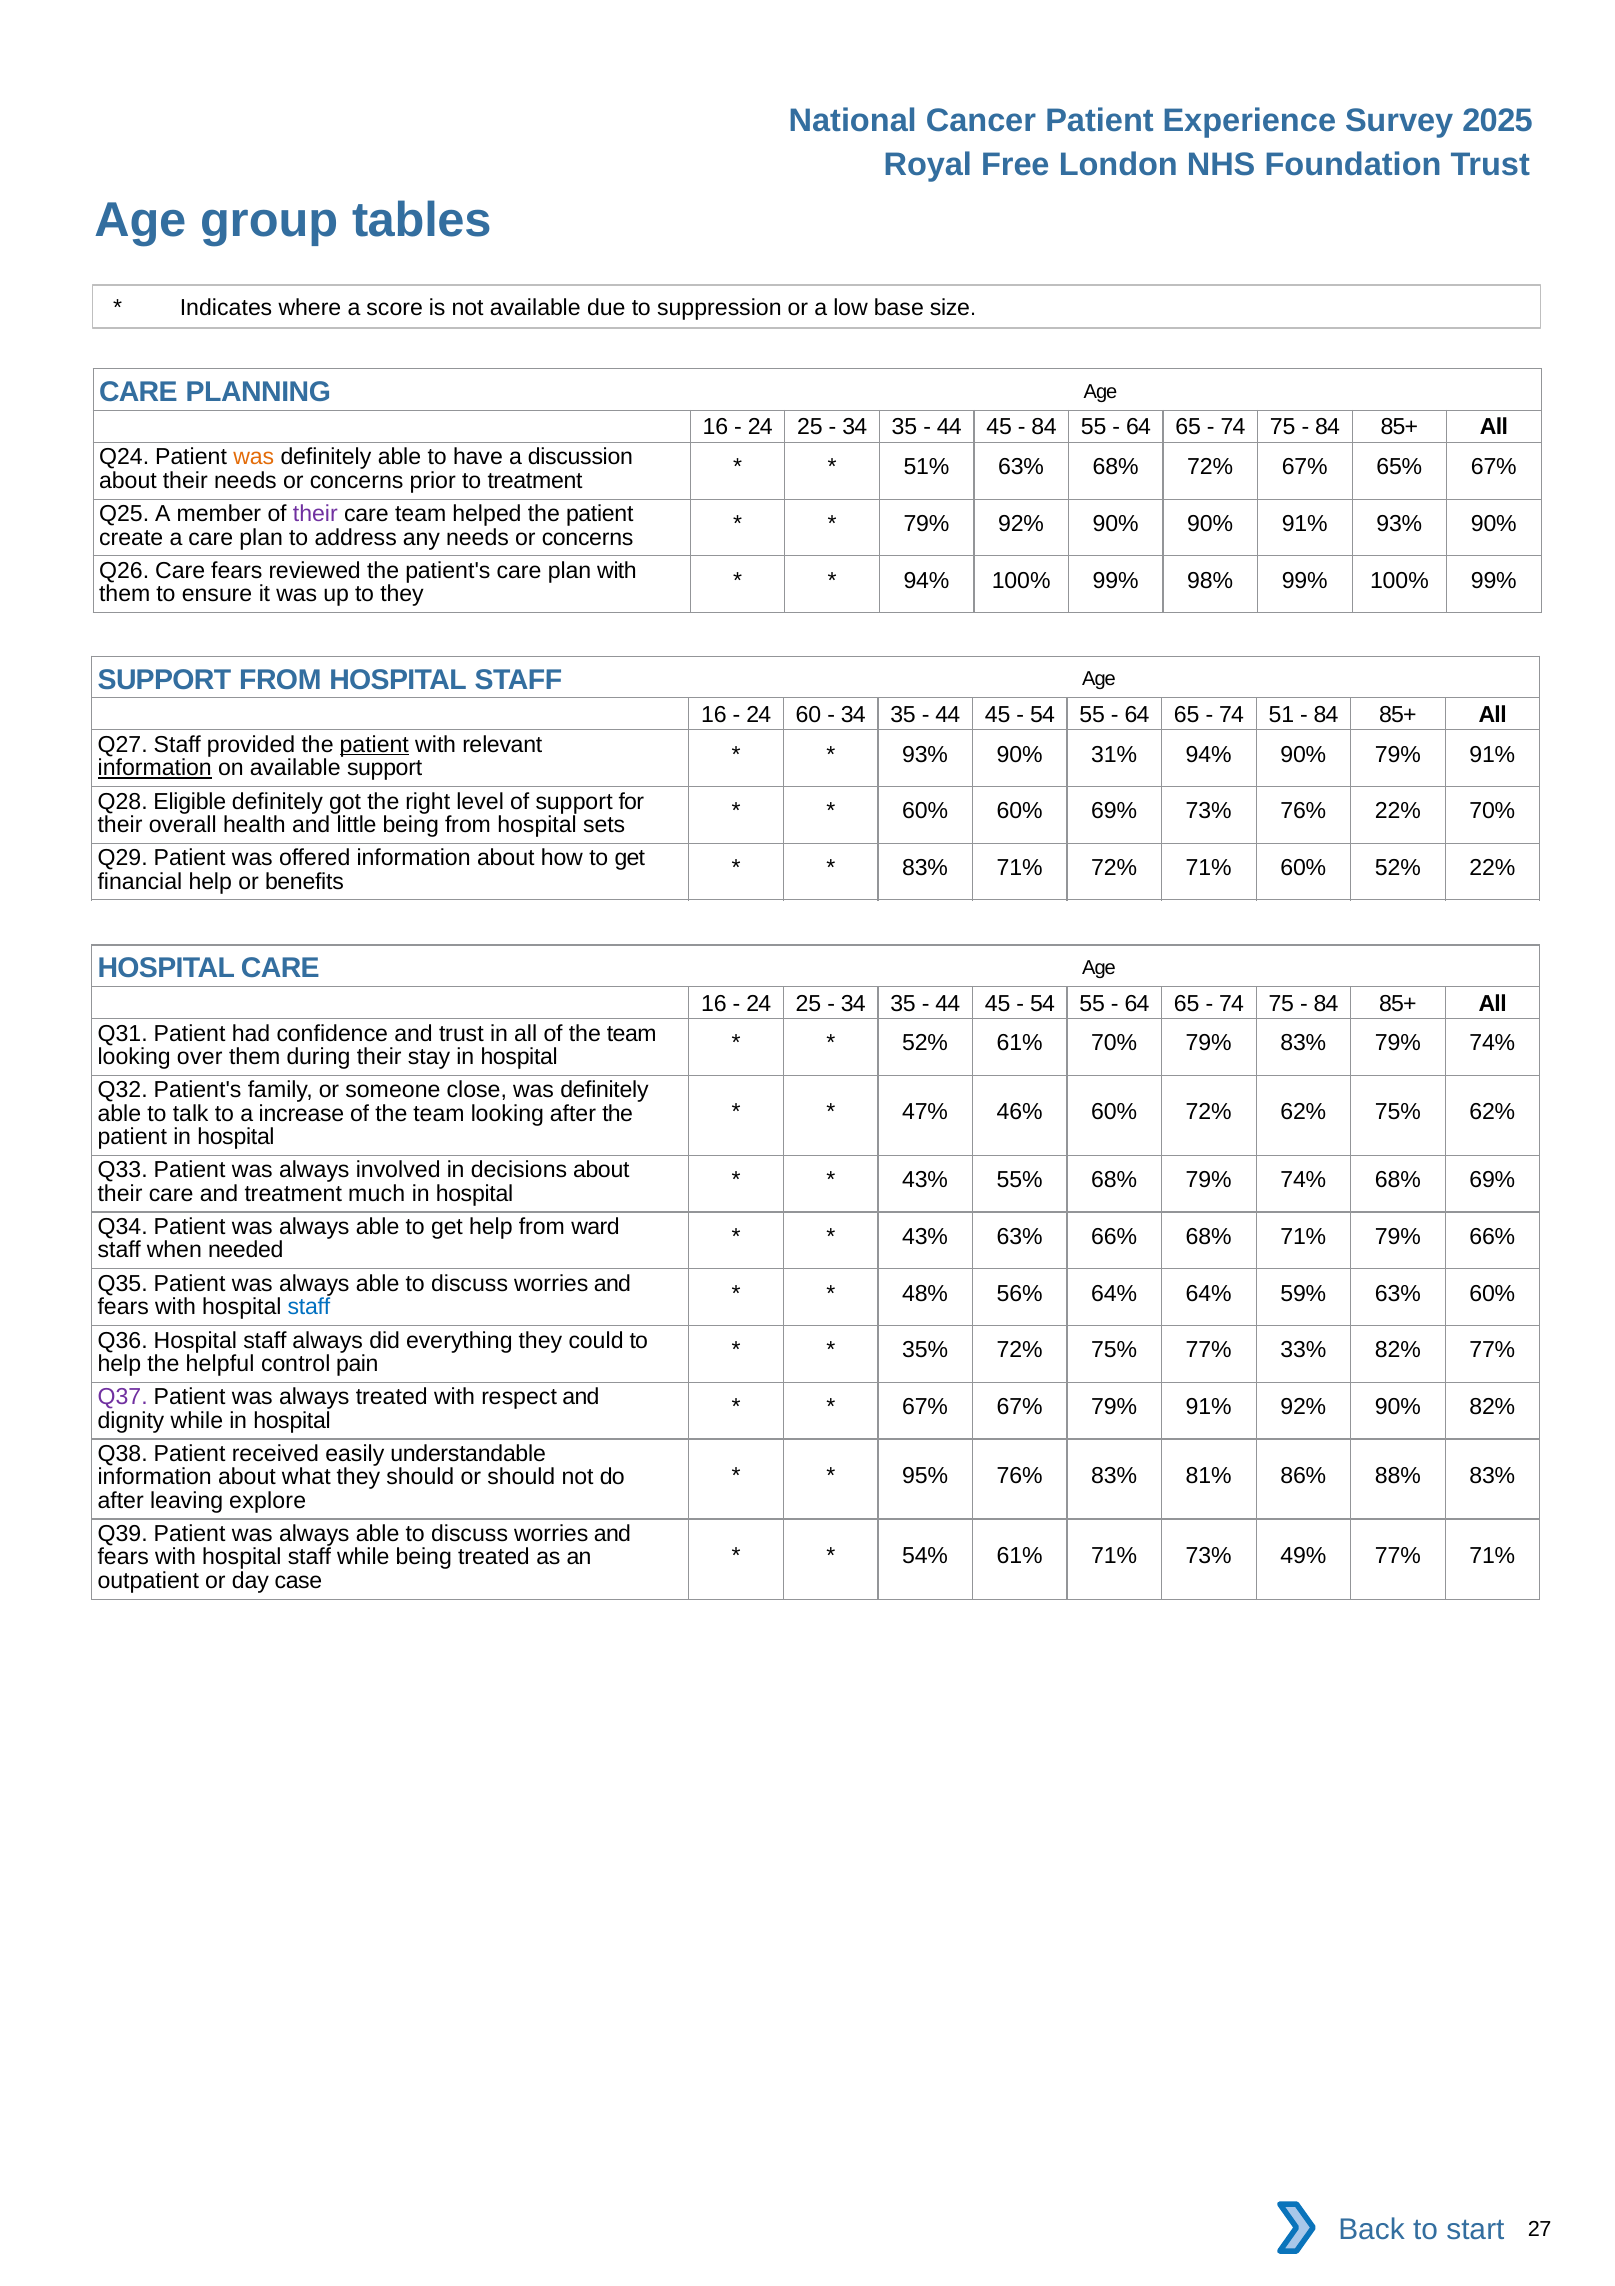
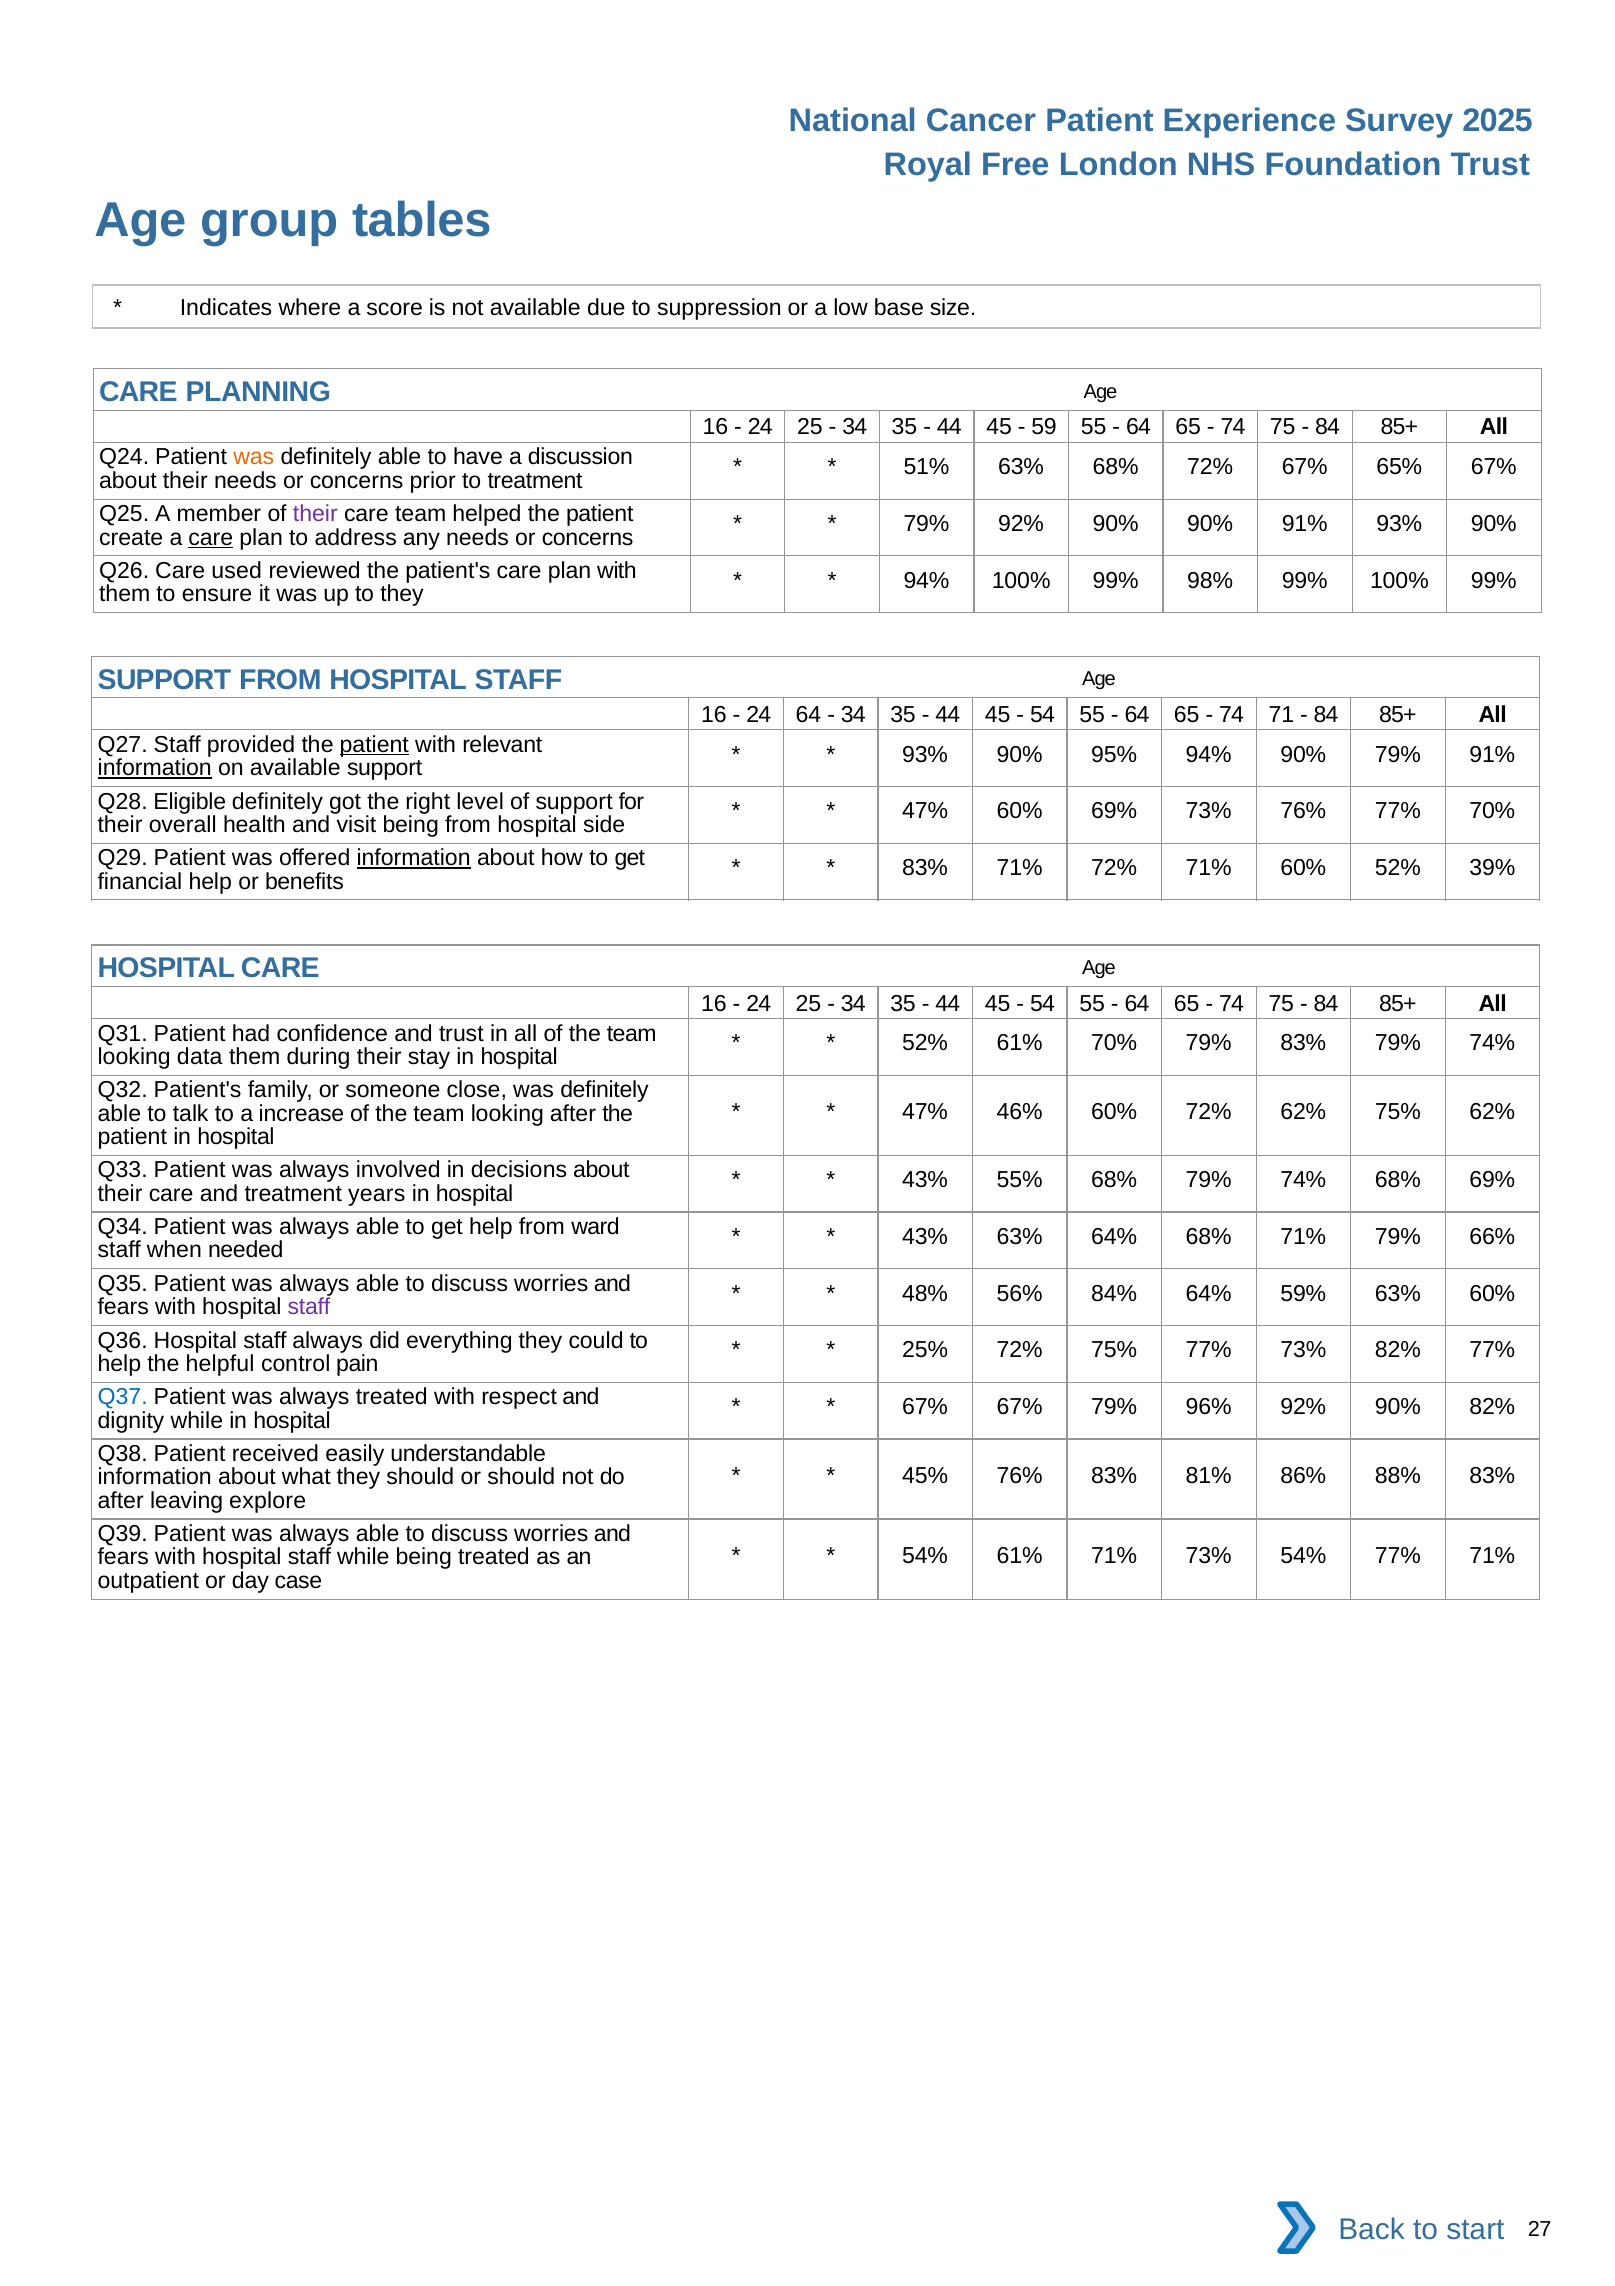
84 at (1044, 427): 84 -> 59
care at (211, 537) underline: none -> present
Care fears: fears -> used
24 60: 60 -> 64
51: 51 -> 71
31%: 31% -> 95%
60% at (925, 811): 60% -> 47%
76% 22%: 22% -> 77%
little: little -> visit
sets: sets -> side
information at (414, 858) underline: none -> present
52% 22%: 22% -> 39%
over: over -> data
much: much -> years
63% 66%: 66% -> 64%
56% 64%: 64% -> 84%
staff at (309, 1307) colour: blue -> purple
35%: 35% -> 25%
77% 33%: 33% -> 73%
Q37 colour: purple -> blue
67% 79% 91%: 91% -> 96%
95%: 95% -> 45%
73% 49%: 49% -> 54%
